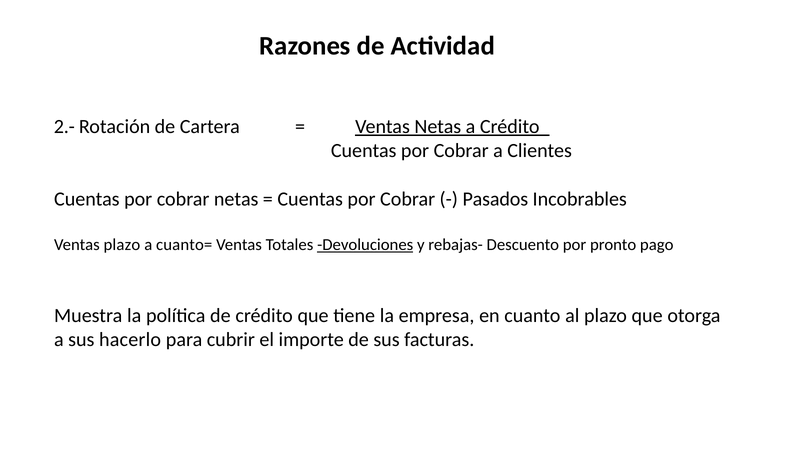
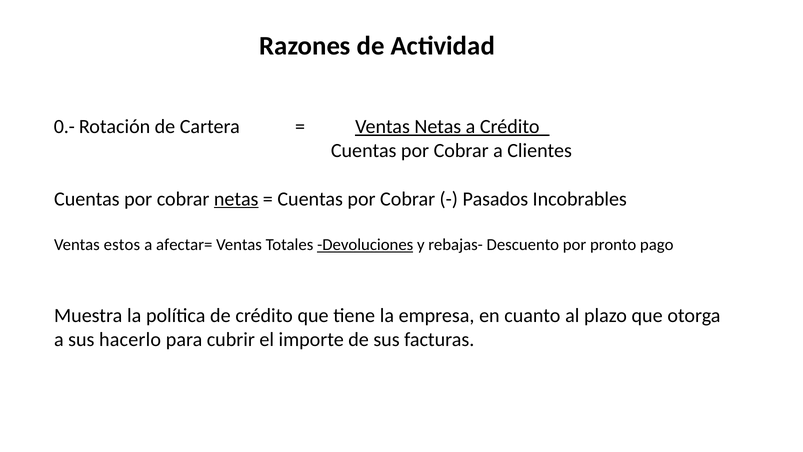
2.-: 2.- -> 0.-
netas at (236, 199) underline: none -> present
Ventas plazo: plazo -> estos
cuanto=: cuanto= -> afectar=
